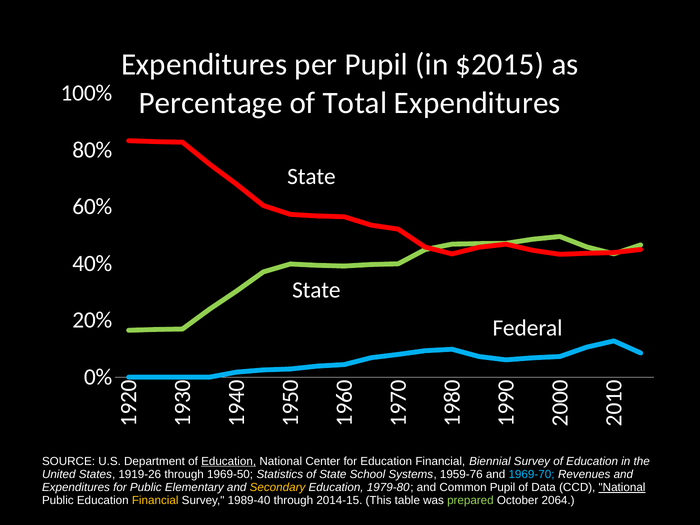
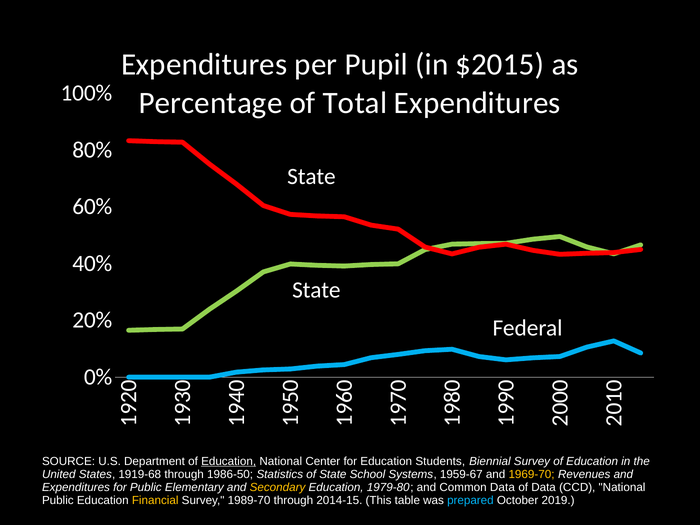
for Education Financial: Financial -> Students
1919-26: 1919-26 -> 1919-68
1969-50: 1969-50 -> 1986-50
1959-76: 1959-76 -> 1959-67
1969-70 colour: light blue -> yellow
Common Pupil: Pupil -> Data
National at (622, 487) underline: present -> none
1989-40: 1989-40 -> 1989-70
prepared colour: light green -> light blue
2064: 2064 -> 2019
